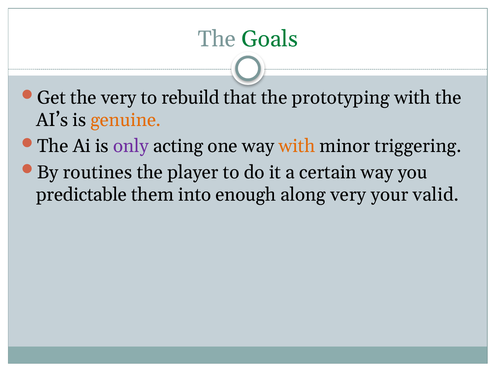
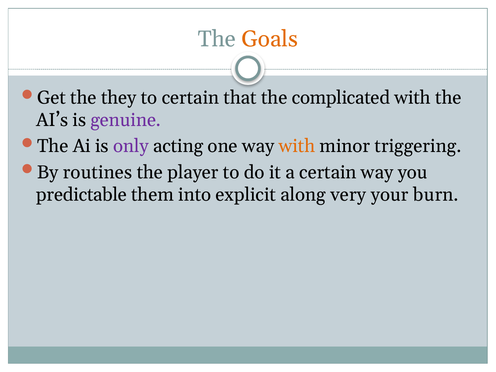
Goals colour: green -> orange
the very: very -> they
to rebuild: rebuild -> certain
prototyping: prototyping -> complicated
genuine colour: orange -> purple
enough: enough -> explicit
valid: valid -> burn
